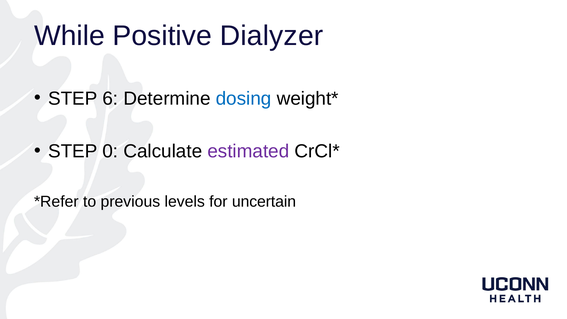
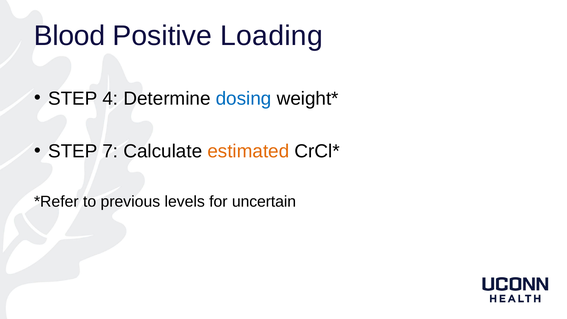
While: While -> Blood
Dialyzer: Dialyzer -> Loading
6: 6 -> 4
0: 0 -> 7
estimated colour: purple -> orange
